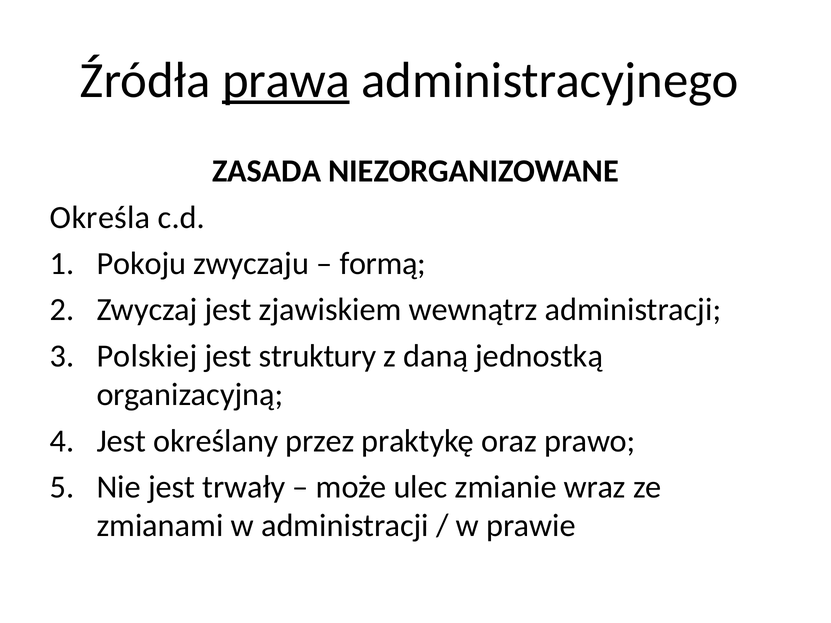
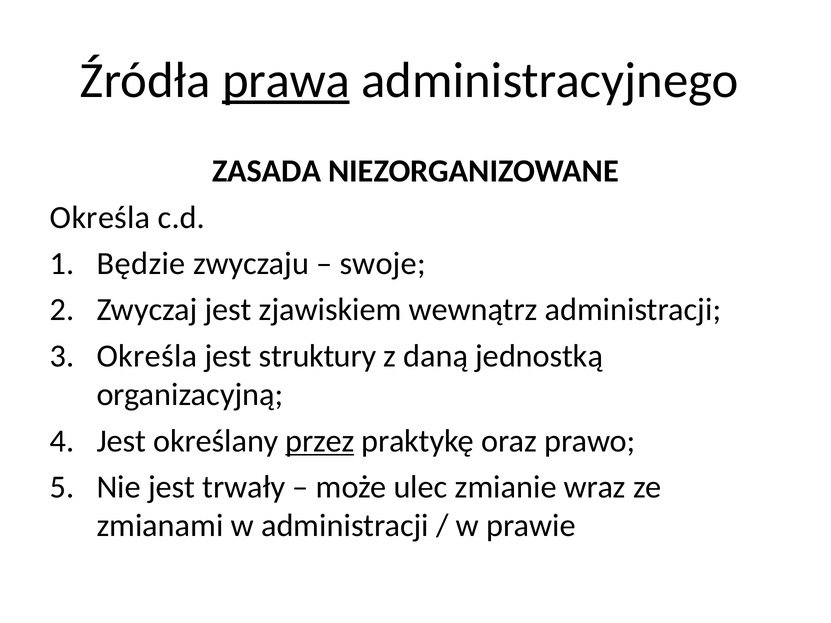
Pokoju: Pokoju -> Będzie
formą: formą -> swoje
Polskiej at (147, 356): Polskiej -> Określa
przez underline: none -> present
